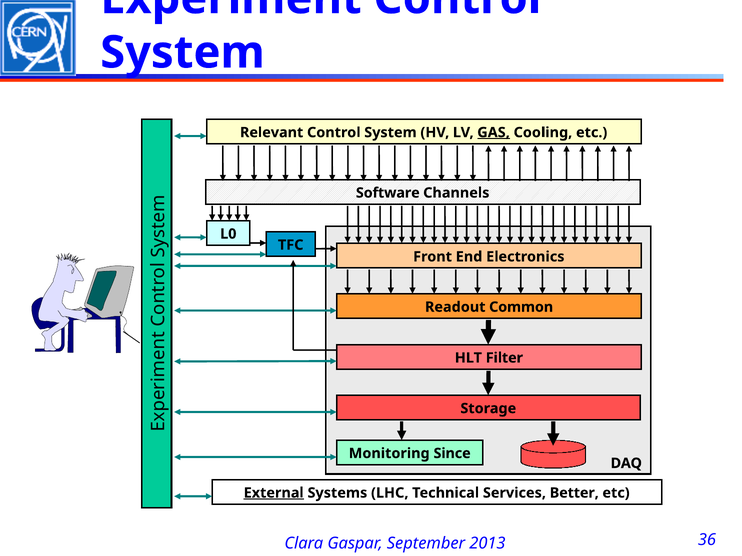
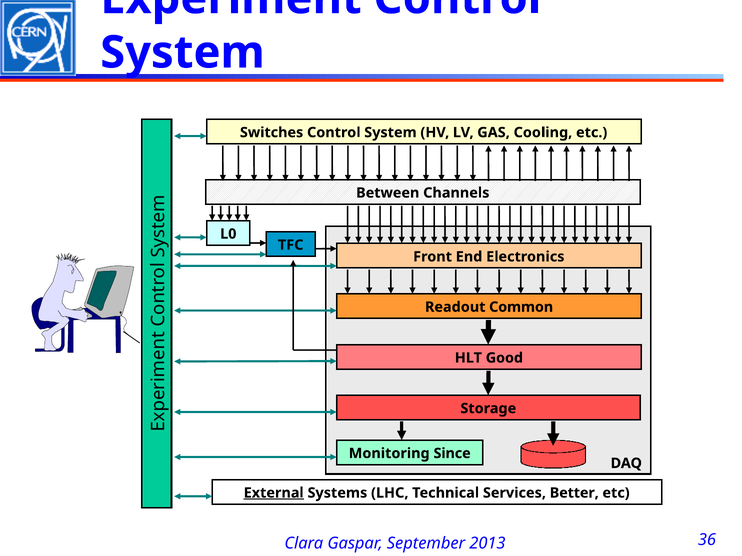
Relevant: Relevant -> Switches
GAS underline: present -> none
Software: Software -> Between
Filter: Filter -> Good
